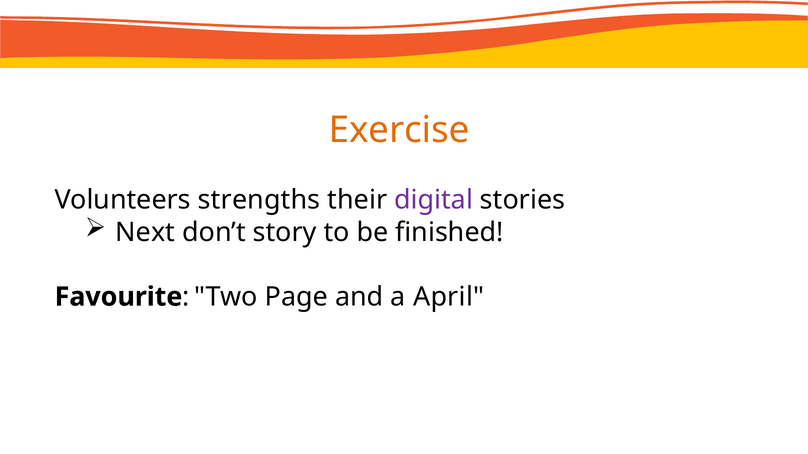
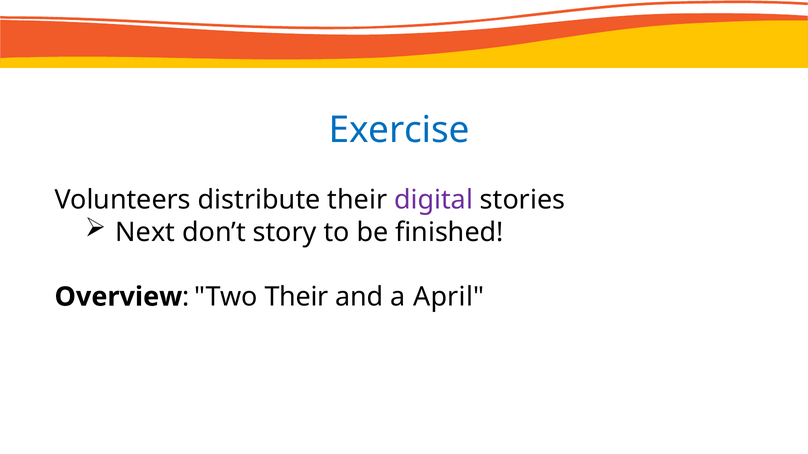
Exercise colour: orange -> blue
strengths: strengths -> distribute
Favourite: Favourite -> Overview
Two Page: Page -> Their
